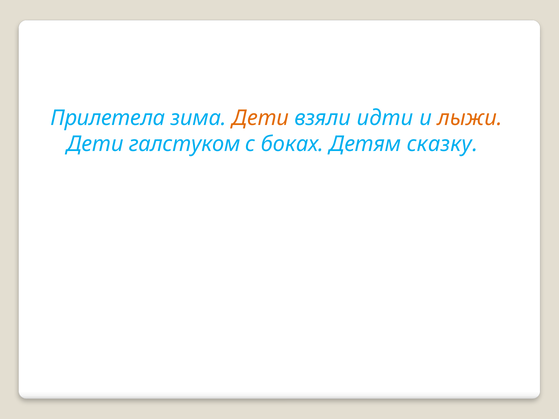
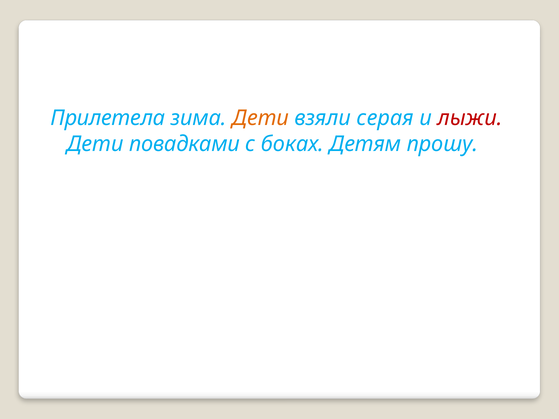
идти: идти -> серая
лыжи colour: orange -> red
галстуком: галстуком -> повадками
сказку: сказку -> прошу
